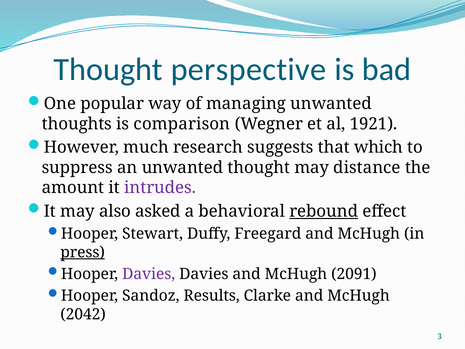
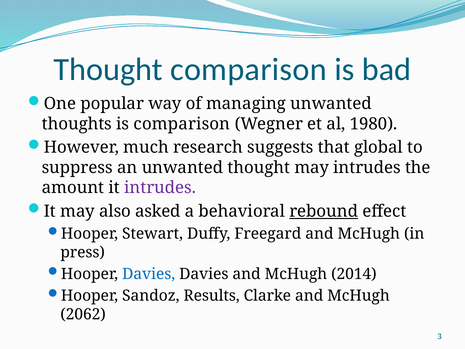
Thought perspective: perspective -> comparison
1921: 1921 -> 1980
which: which -> global
may distance: distance -> intrudes
press underline: present -> none
Davies at (149, 274) colour: purple -> blue
2091: 2091 -> 2014
2042: 2042 -> 2062
